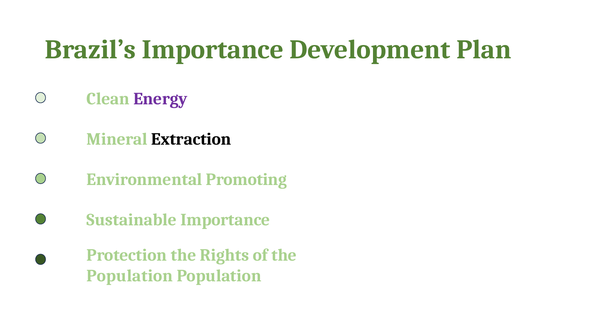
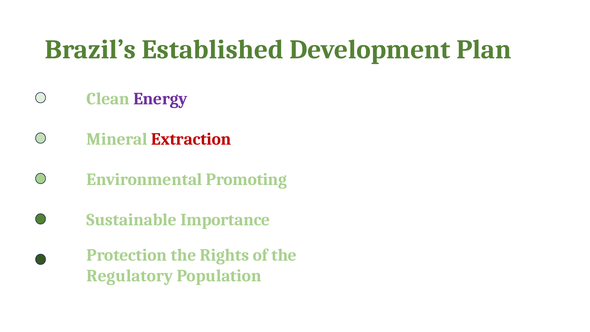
Brazil’s Importance: Importance -> Established
Extraction colour: black -> red
Population at (130, 276): Population -> Regulatory
